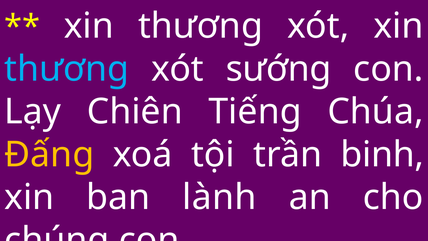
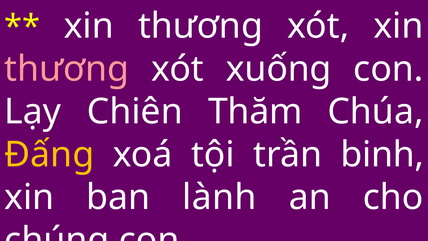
thương at (67, 69) colour: light blue -> pink
sướng: sướng -> xuống
Tiếng: Tiếng -> Thăm
